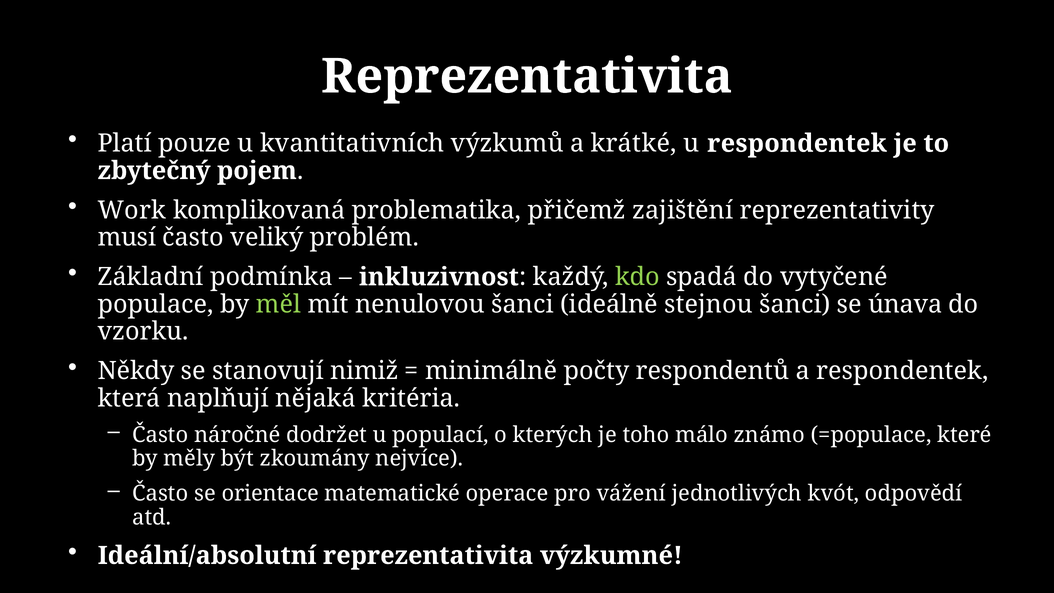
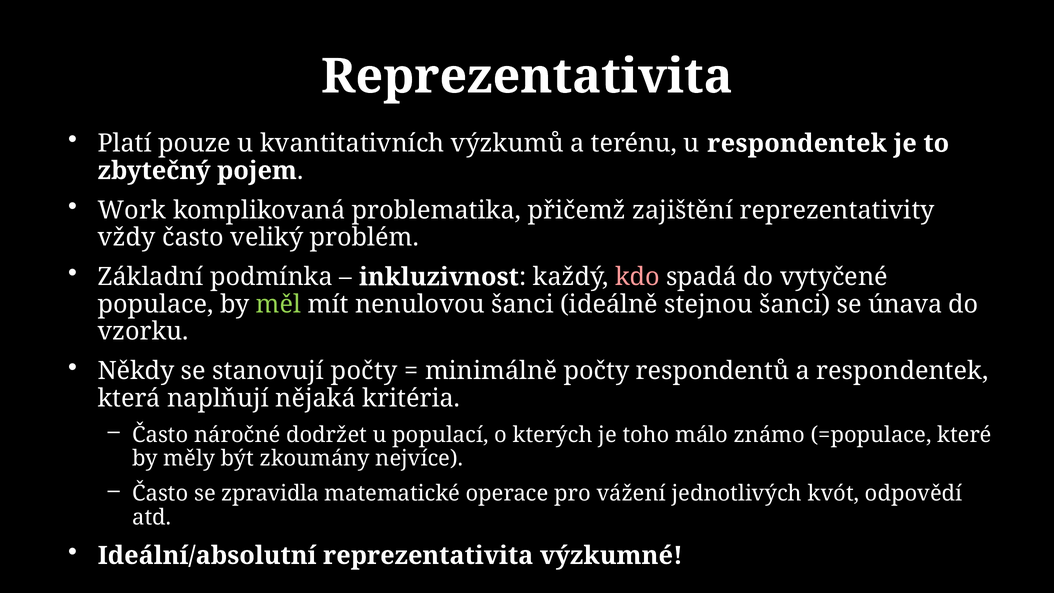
krátké: krátké -> terénu
musí: musí -> vždy
kdo colour: light green -> pink
stanovují nimiž: nimiž -> počty
orientace: orientace -> zpravidla
